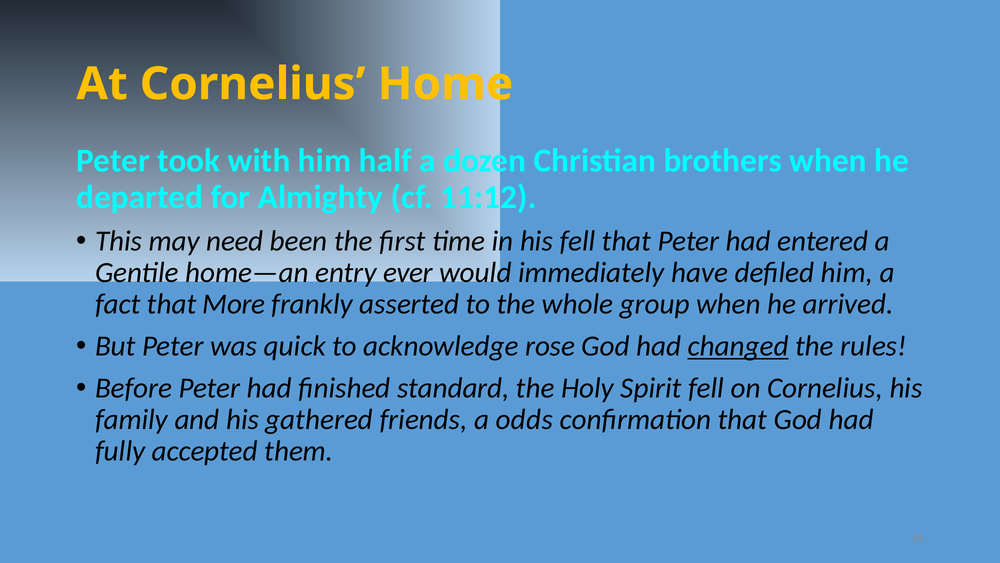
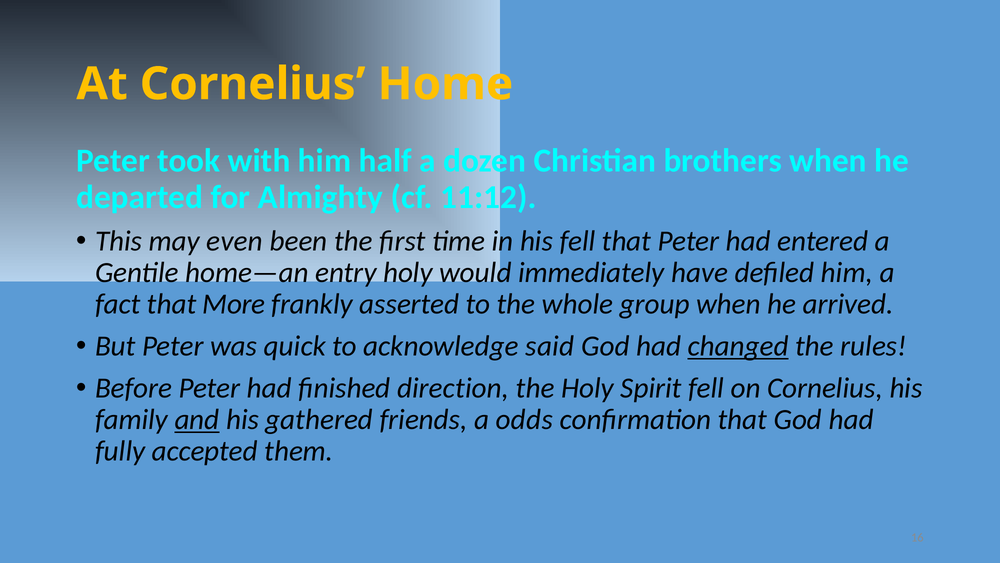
need: need -> even
entry ever: ever -> holy
rose: rose -> said
standard: standard -> direction
and underline: none -> present
